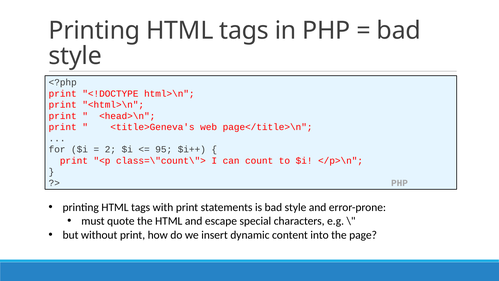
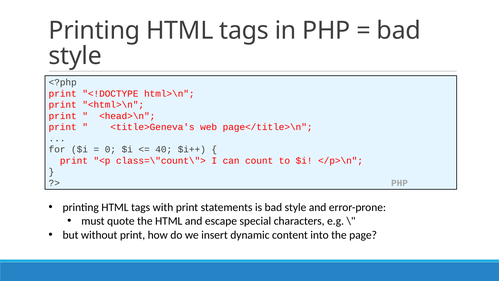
2: 2 -> 0
95: 95 -> 40
